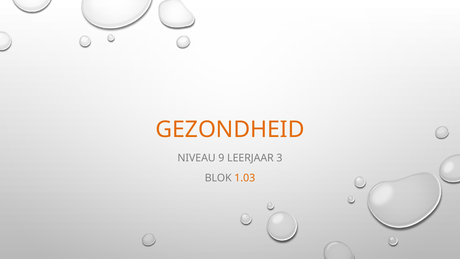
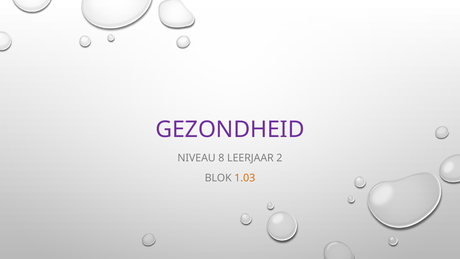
GEZONDHEID colour: orange -> purple
9: 9 -> 8
3: 3 -> 2
